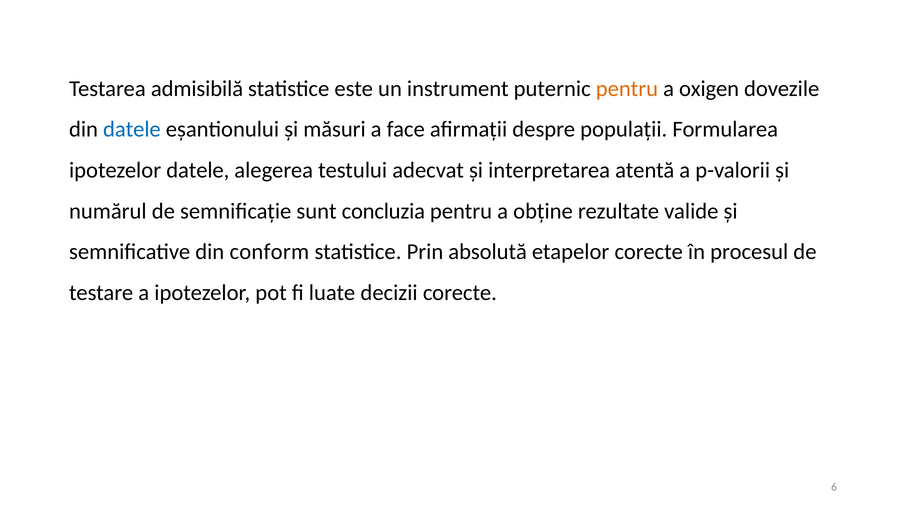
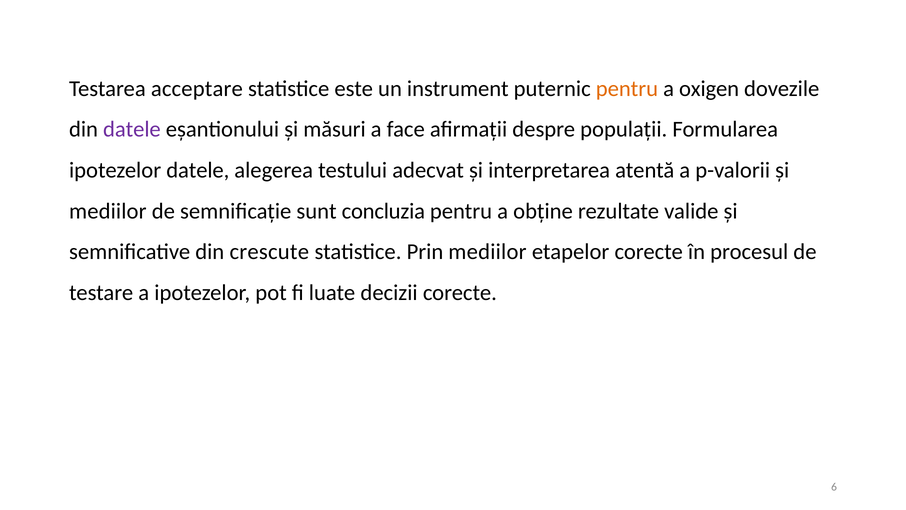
admisibilă: admisibilă -> acceptare
datele at (132, 129) colour: blue -> purple
numărul at (108, 211): numărul -> mediilor
conform: conform -> crescute
Prin absolută: absolută -> mediilor
